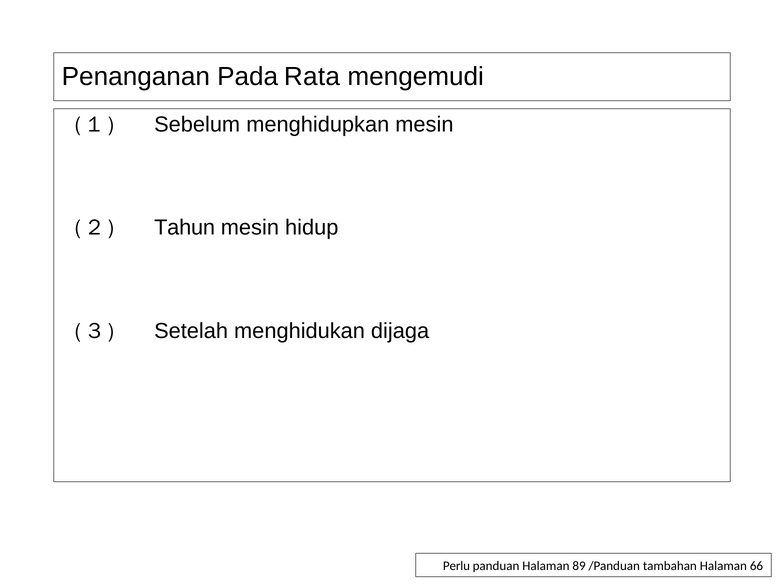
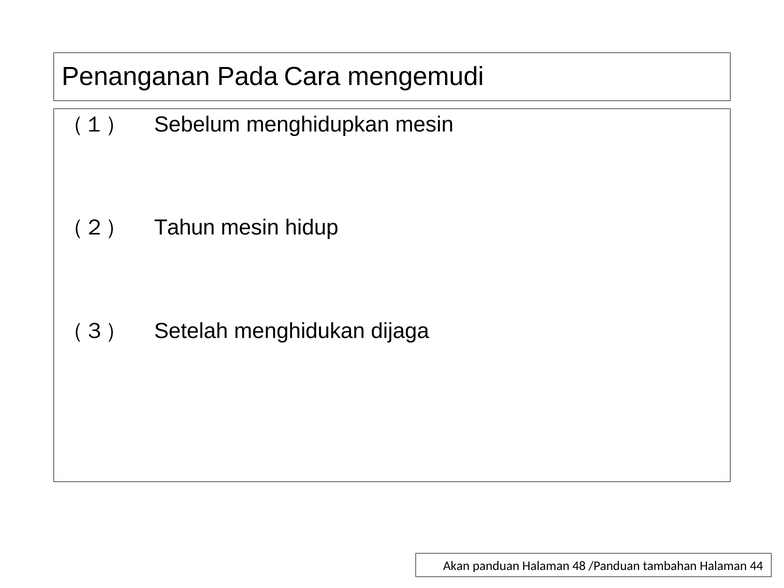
Rata: Rata -> Cara
Perlu: Perlu -> Akan
89: 89 -> 48
66: 66 -> 44
